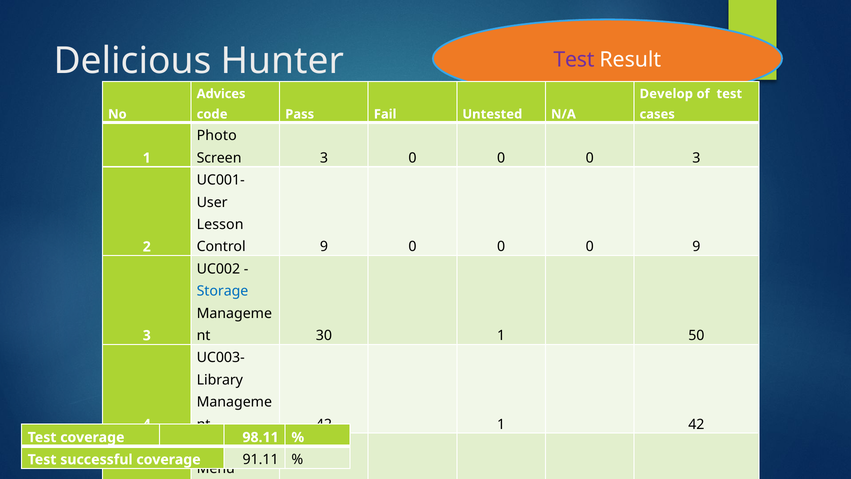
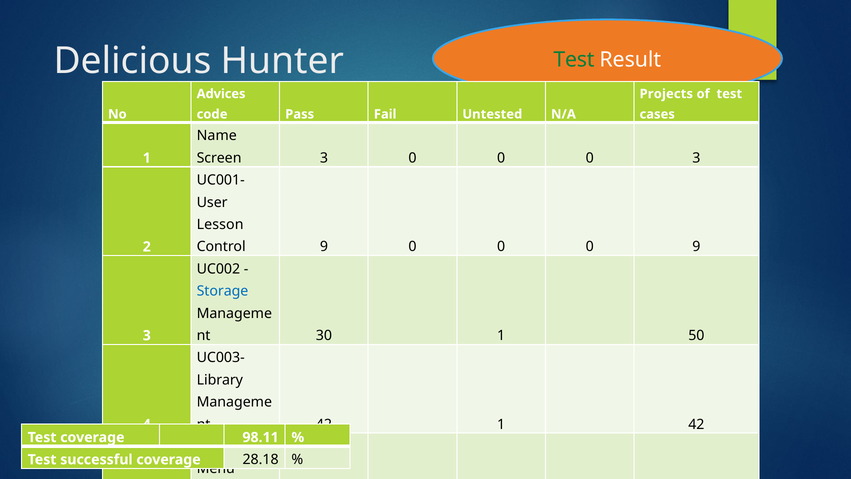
Test at (574, 60) colour: purple -> green
Develop: Develop -> Projects
Photo: Photo -> Name
91.11: 91.11 -> 28.18
